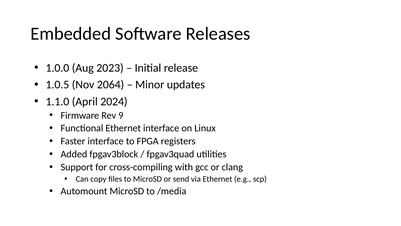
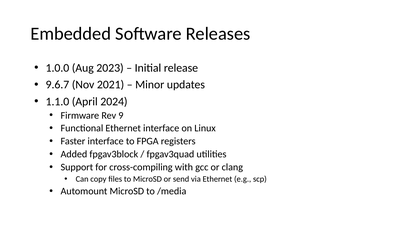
1.0.5: 1.0.5 -> 9.6.7
2064: 2064 -> 2021
